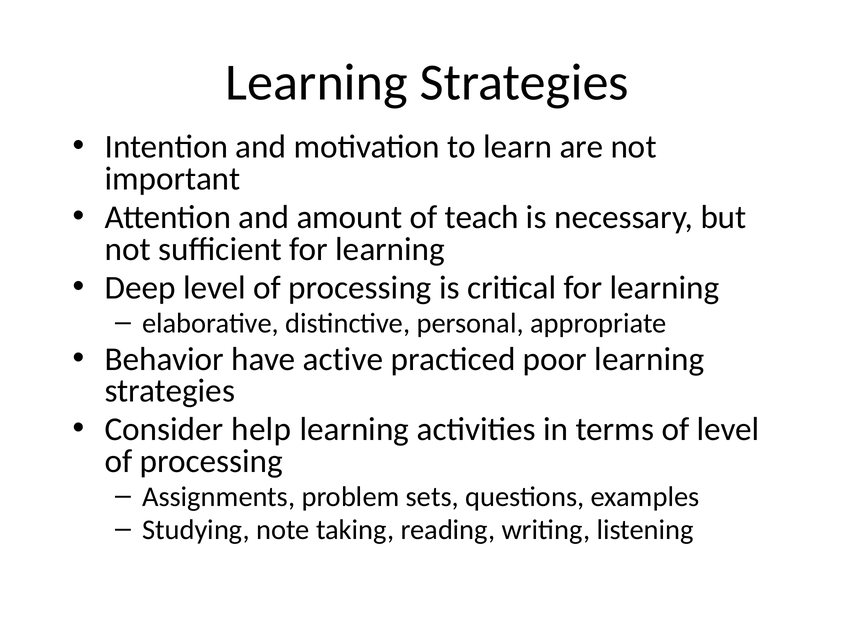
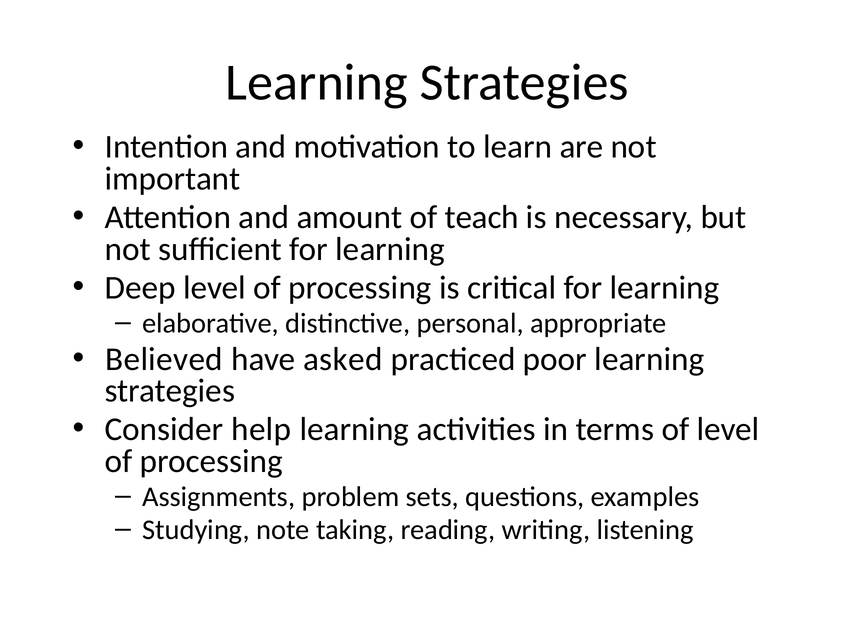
Behavior: Behavior -> Believed
active: active -> asked
